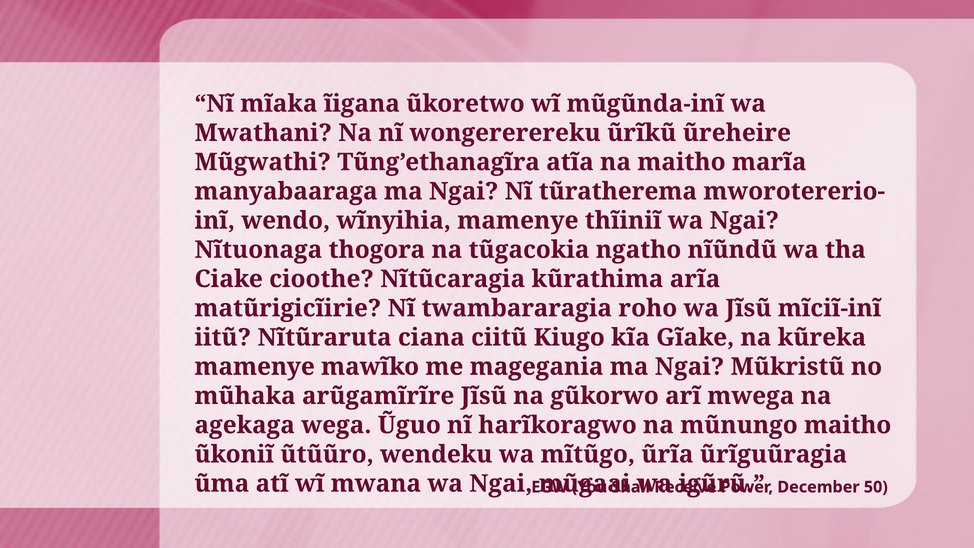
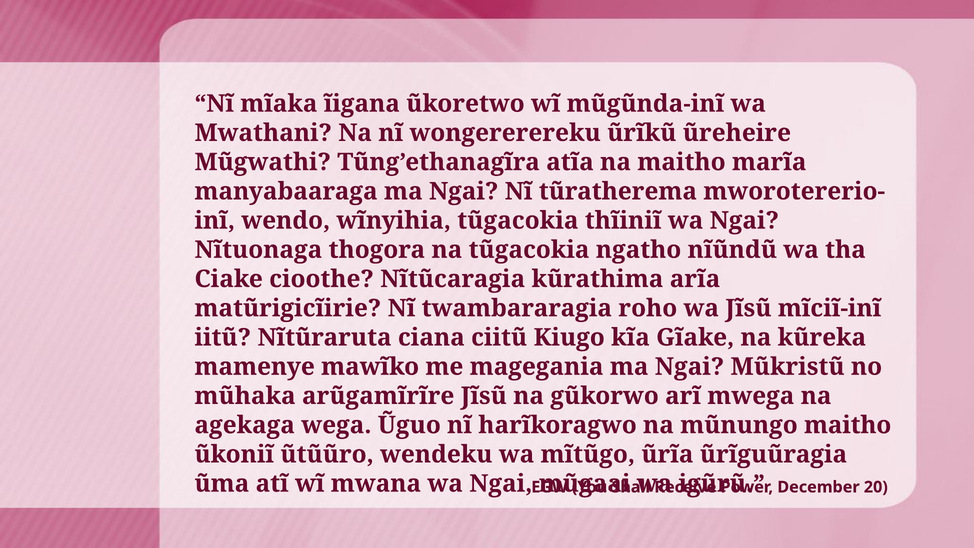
wĩnyihia mamenye: mamenye -> tũgacokia
50: 50 -> 20
